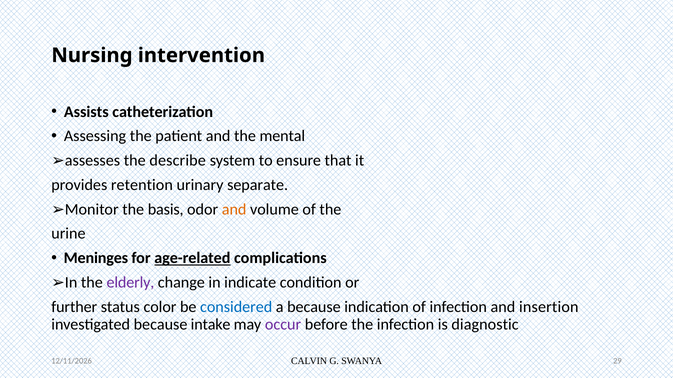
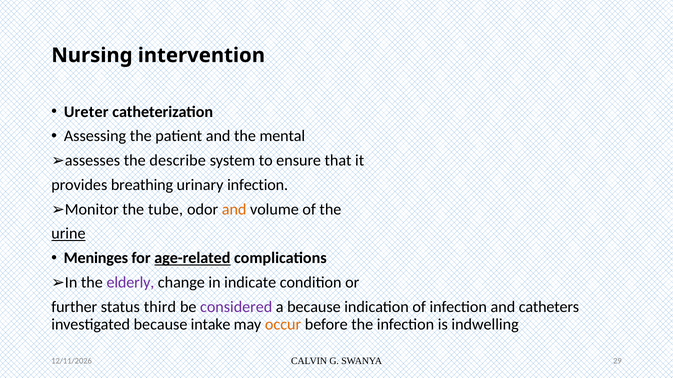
Assists: Assists -> Ureter
retention: retention -> breathing
urinary separate: separate -> infection
basis: basis -> tube
urine underline: none -> present
color: color -> third
considered colour: blue -> purple
insertion: insertion -> catheters
occur colour: purple -> orange
diagnostic: diagnostic -> indwelling
